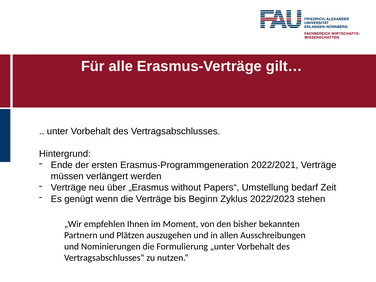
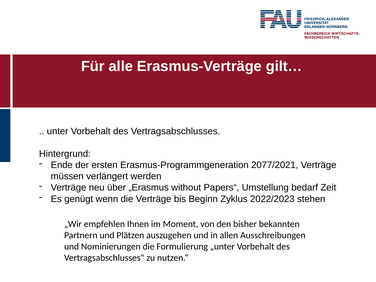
2022/2021: 2022/2021 -> 2077/2021
